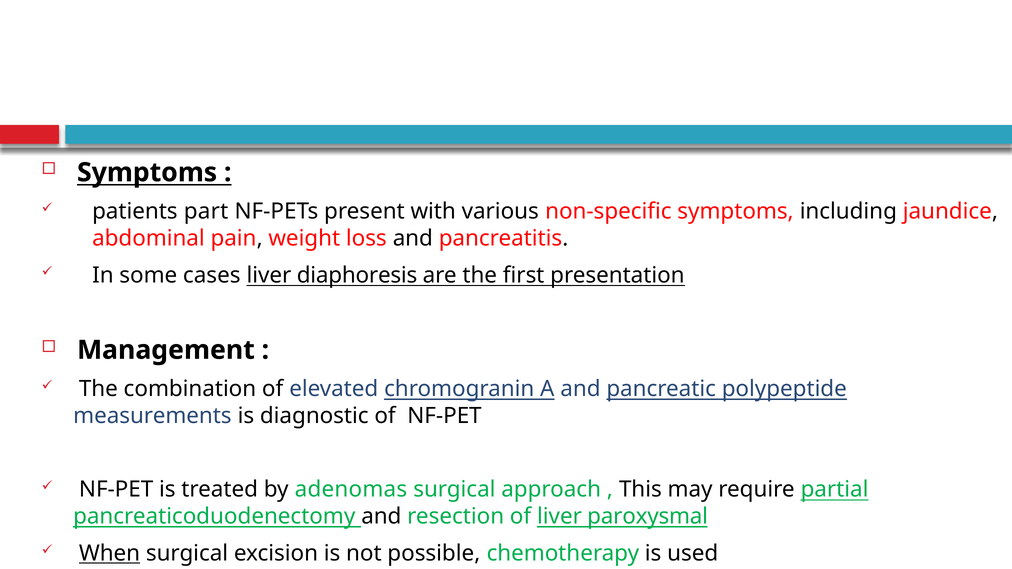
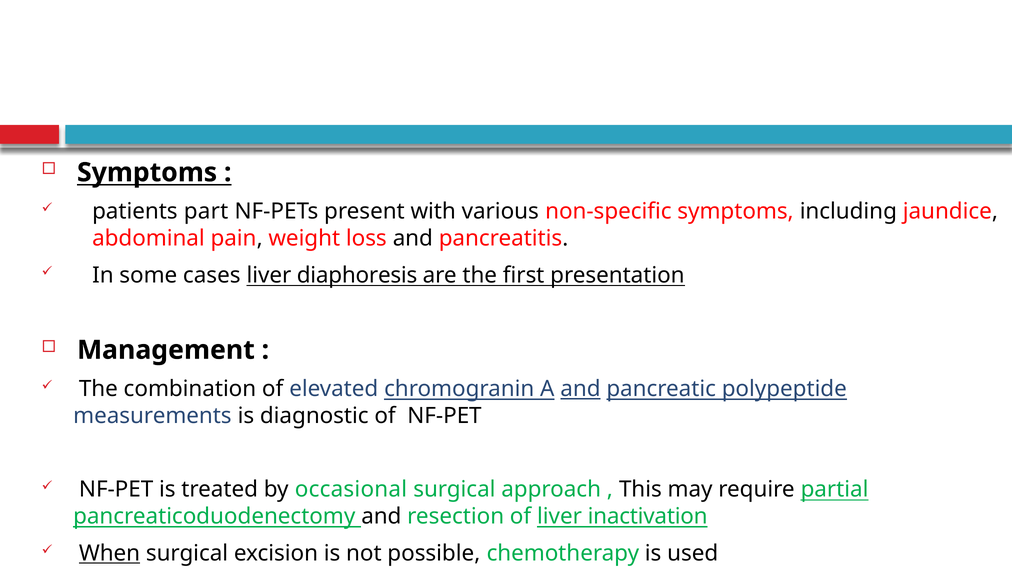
and at (580, 389) underline: none -> present
adenomas: adenomas -> occasional
paroxysmal: paroxysmal -> inactivation
